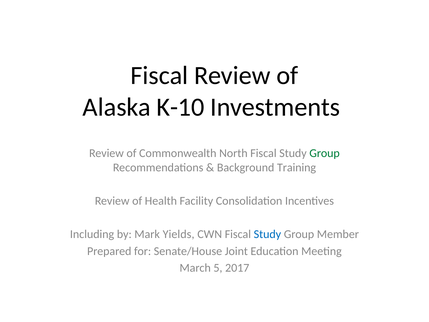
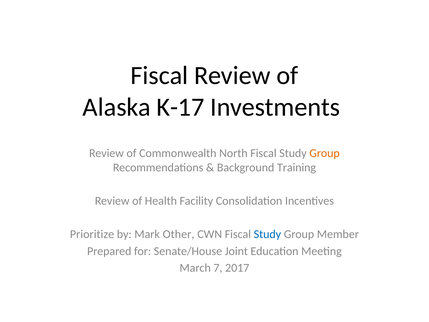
K-10: K-10 -> K-17
Group at (325, 153) colour: green -> orange
Including: Including -> Prioritize
Yields: Yields -> Other
5: 5 -> 7
